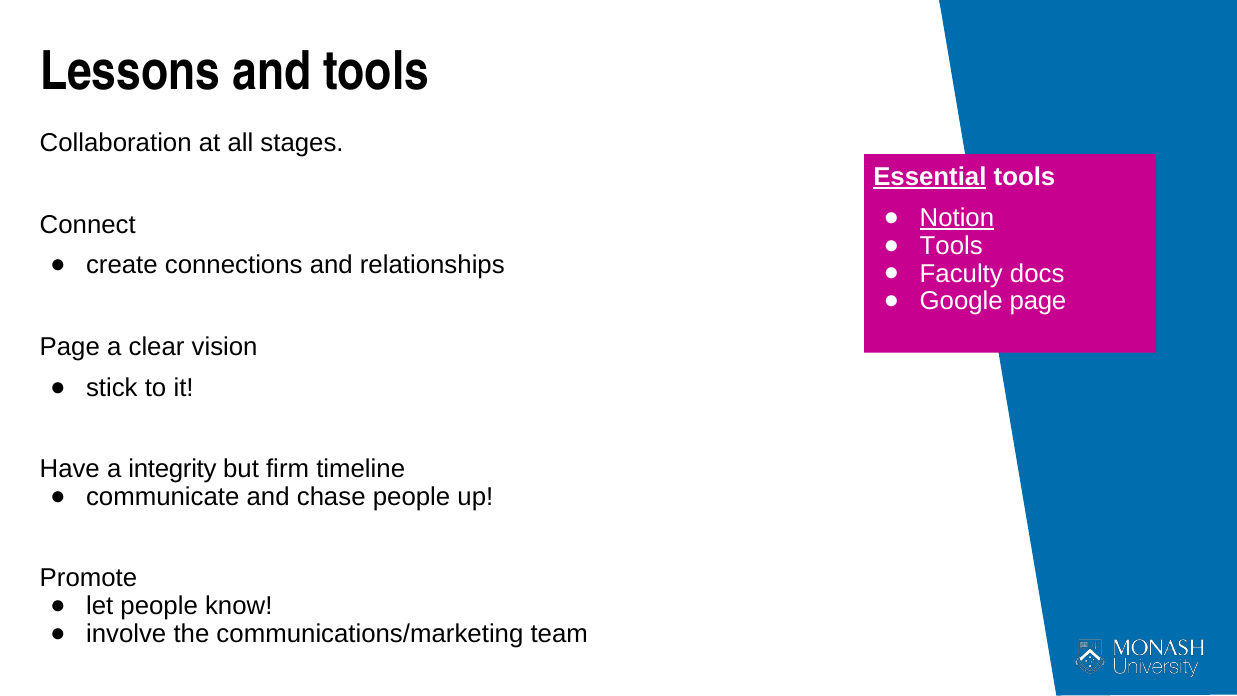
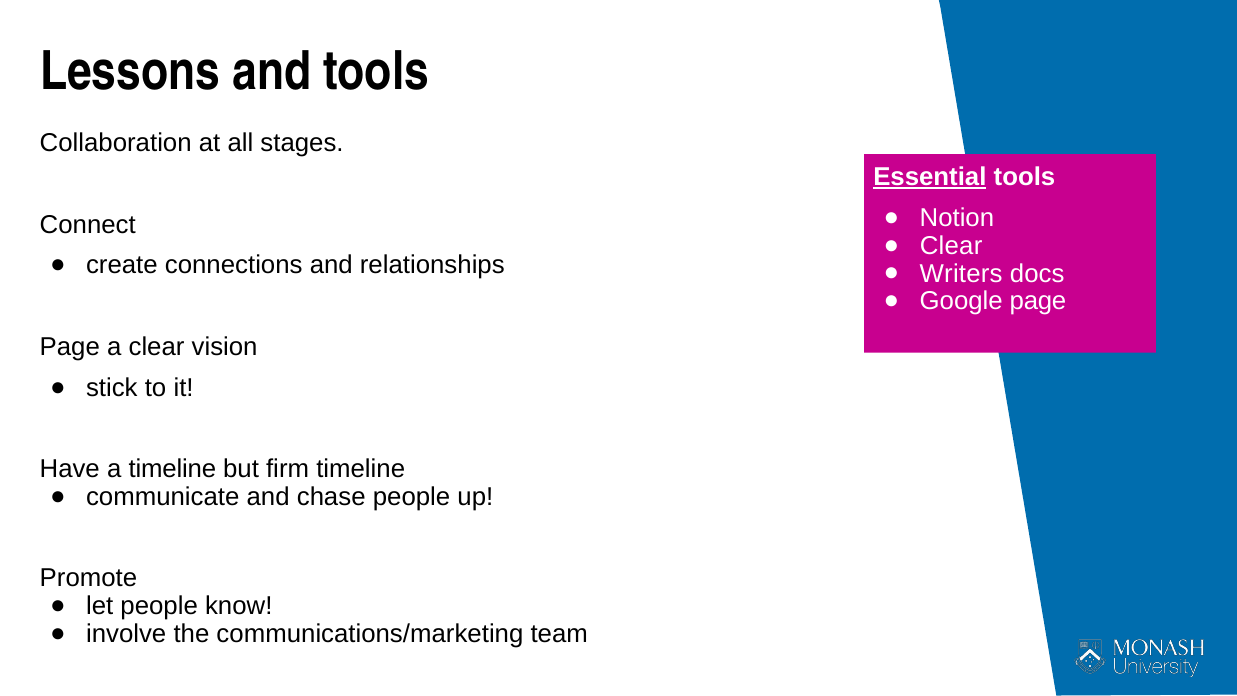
Notion underline: present -> none
Tools at (951, 246): Tools -> Clear
Faculty: Faculty -> Writers
a integrity: integrity -> timeline
